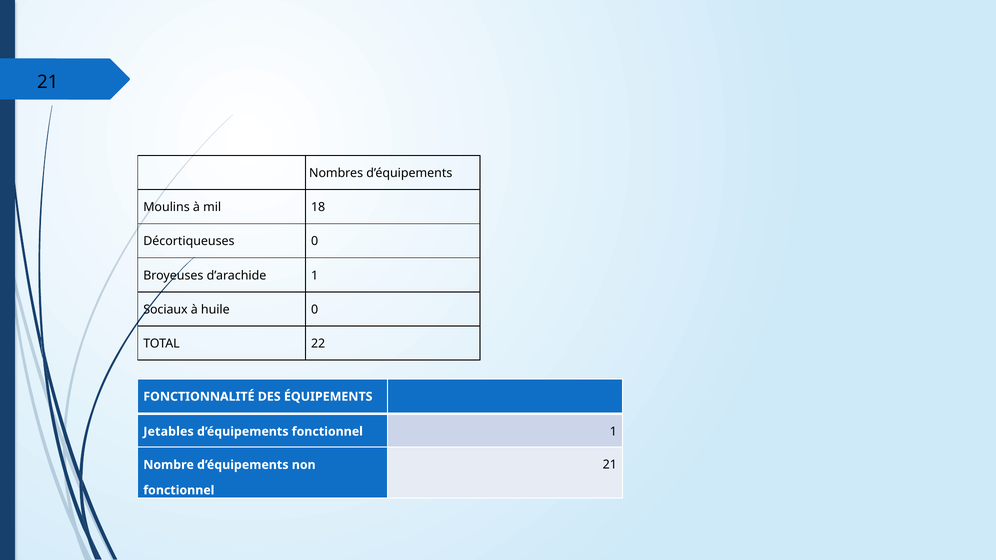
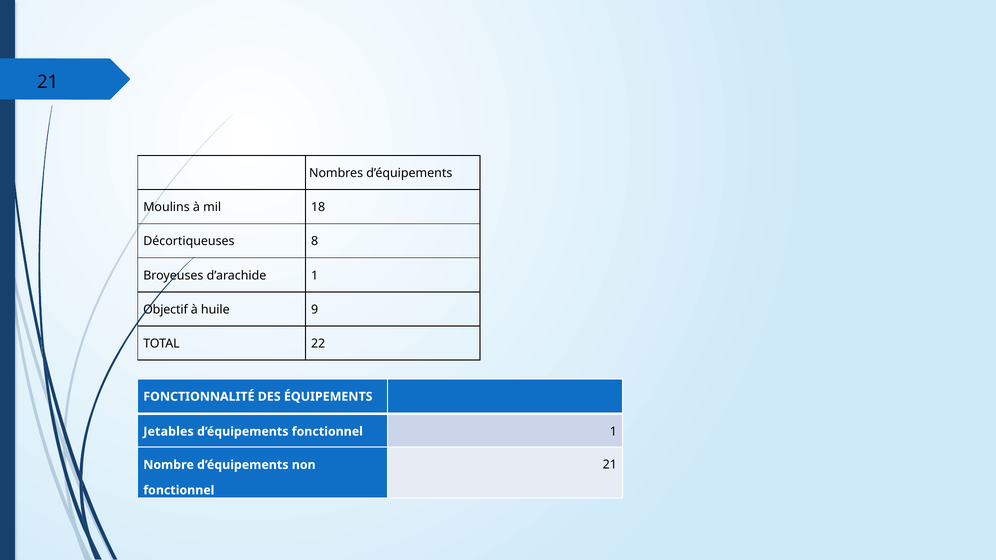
Décortiqueuses 0: 0 -> 8
Sociaux: Sociaux -> Objectif
huile 0: 0 -> 9
